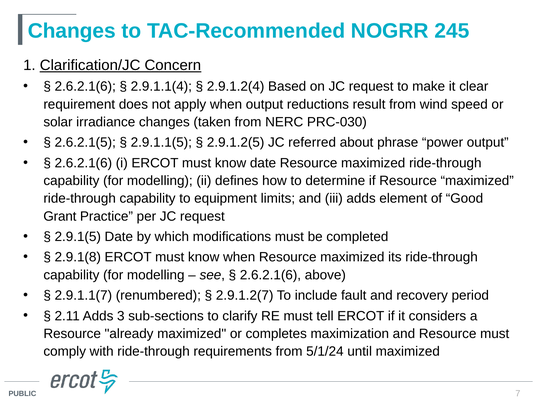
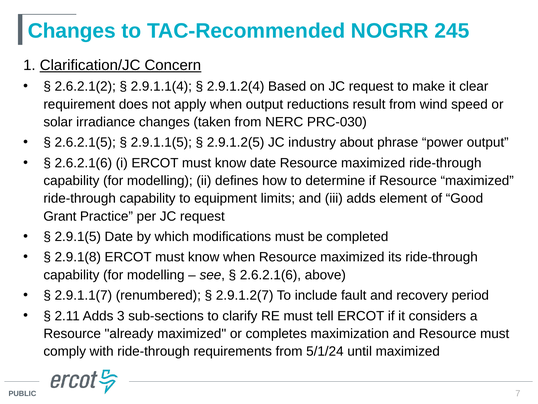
2.6.2.1(6 at (85, 86): 2.6.2.1(6 -> 2.6.2.1(2
referred: referred -> industry
